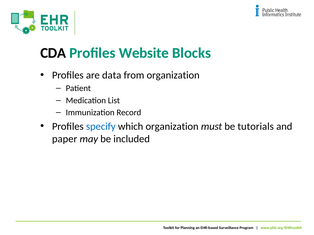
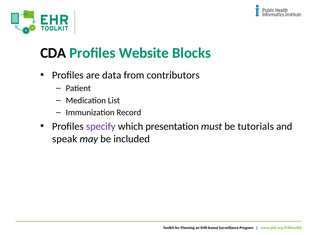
from organization: organization -> contributors
specify colour: blue -> purple
which organization: organization -> presentation
paper: paper -> speak
